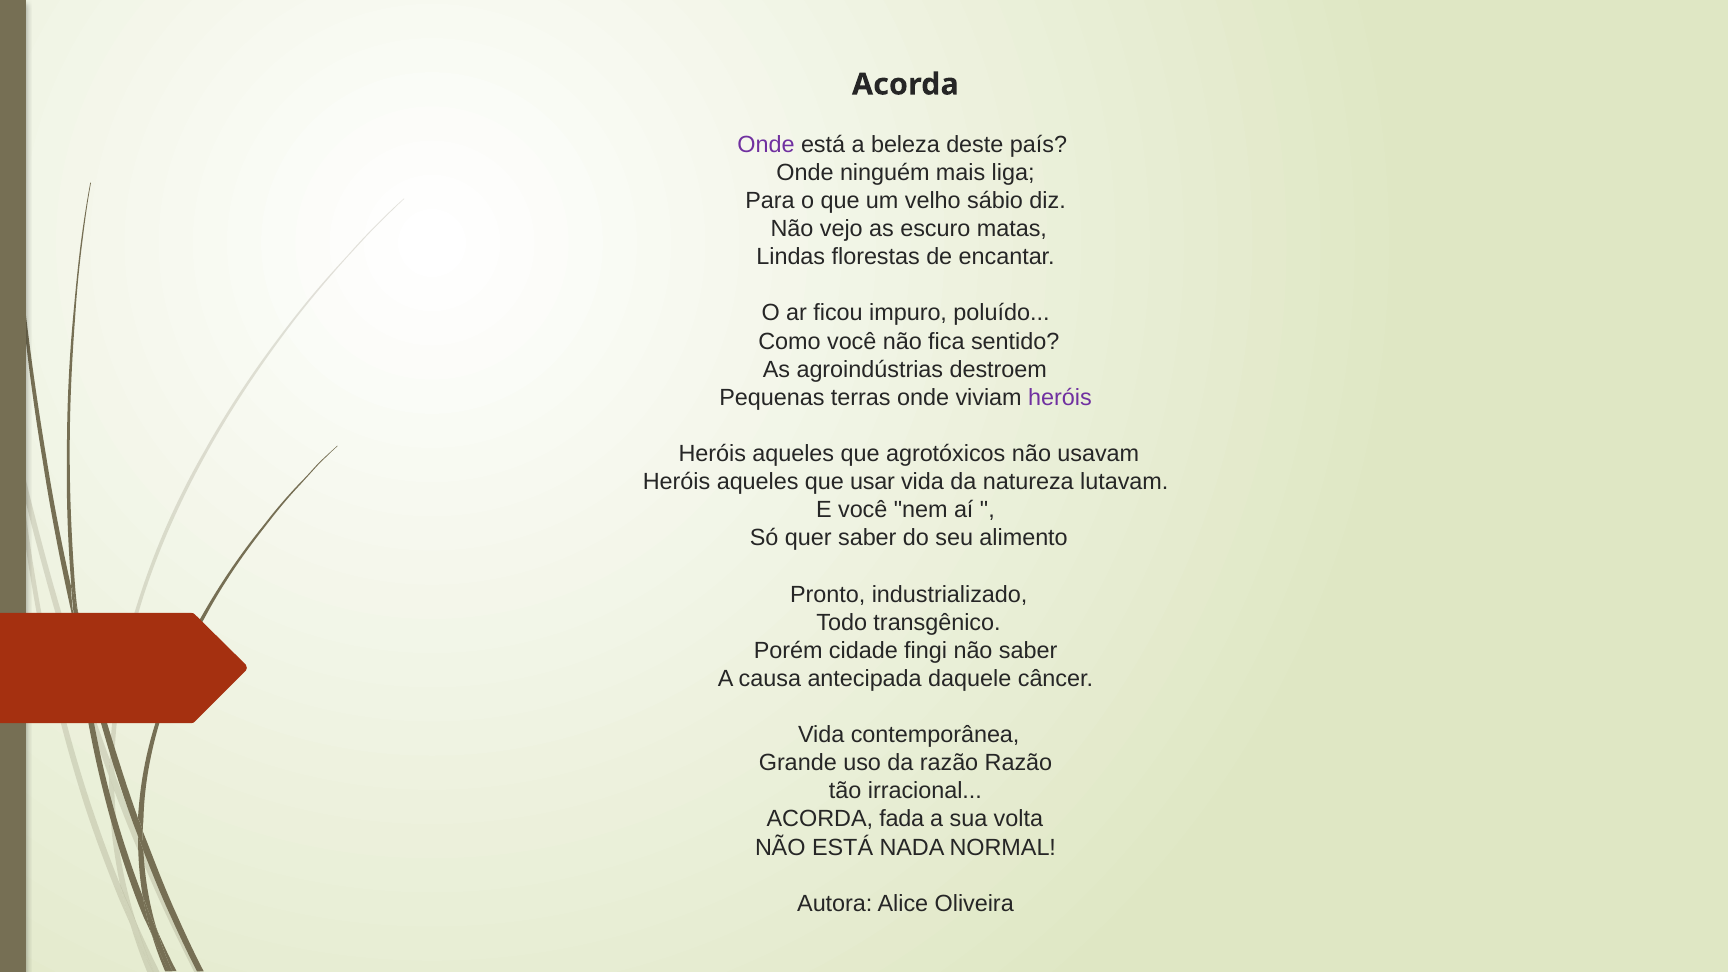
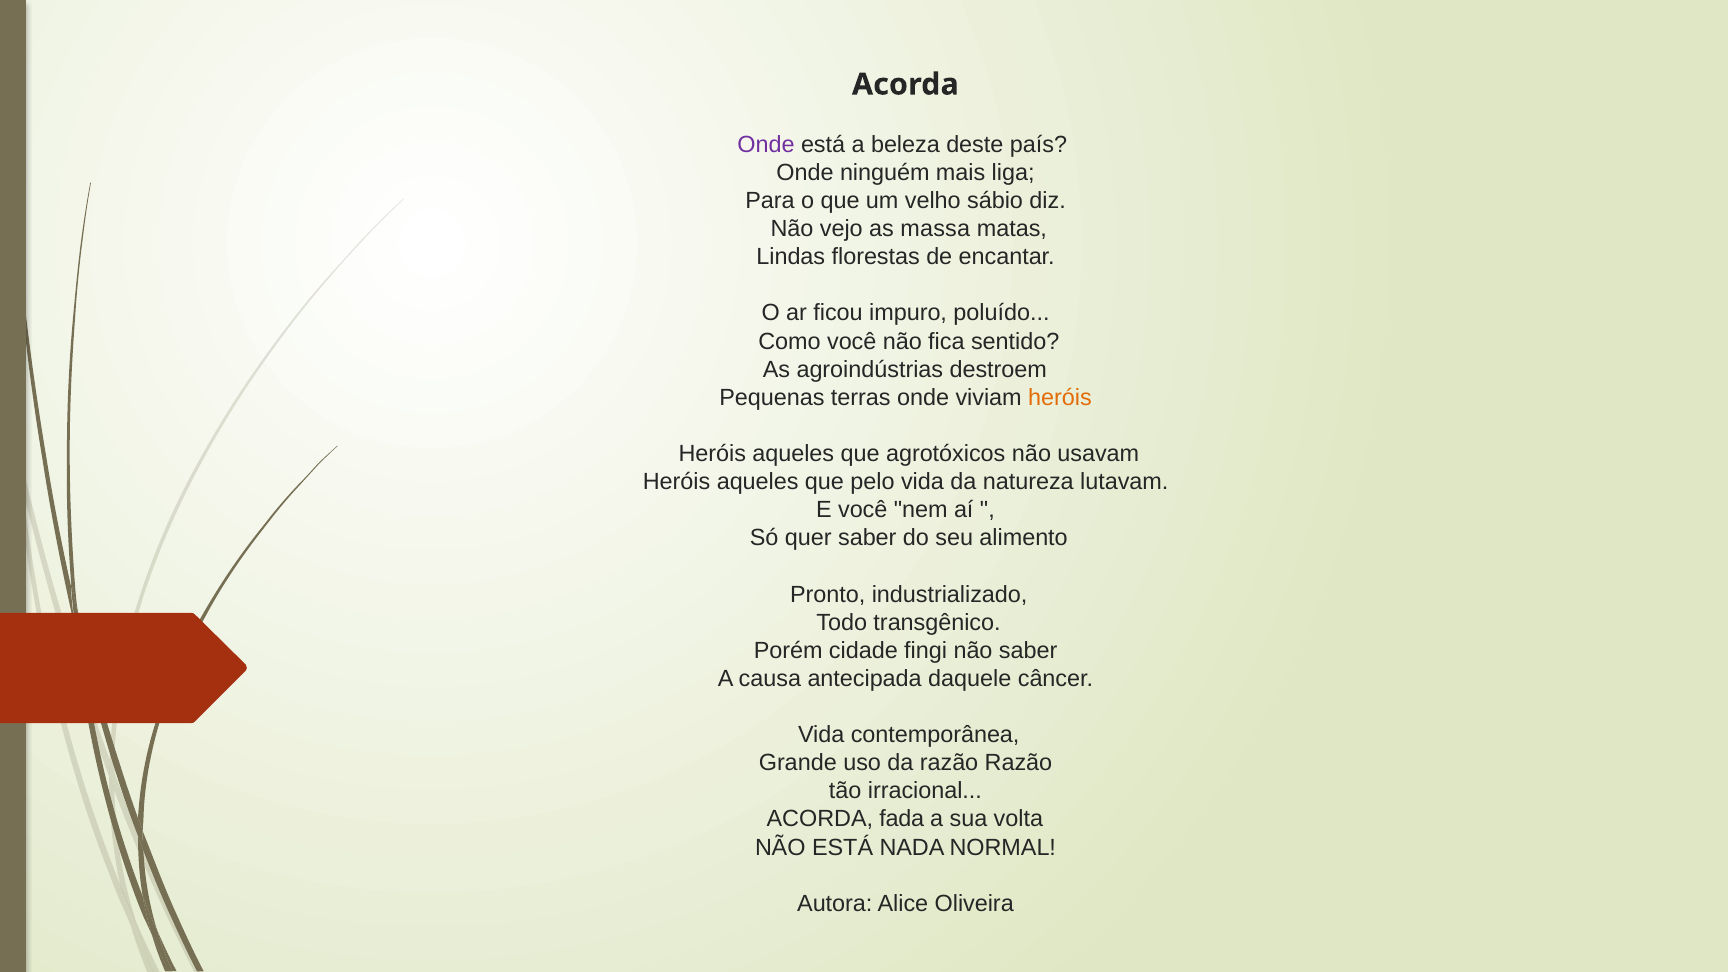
escuro: escuro -> massa
heróis at (1060, 397) colour: purple -> orange
usar: usar -> pelo
